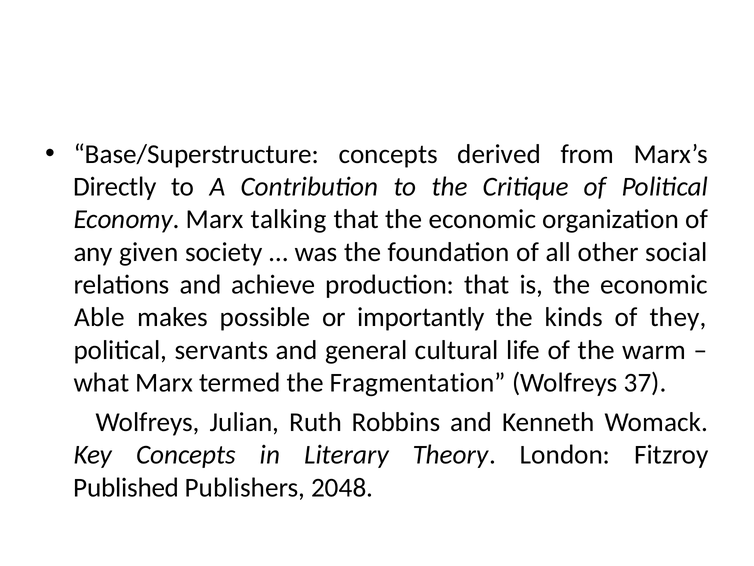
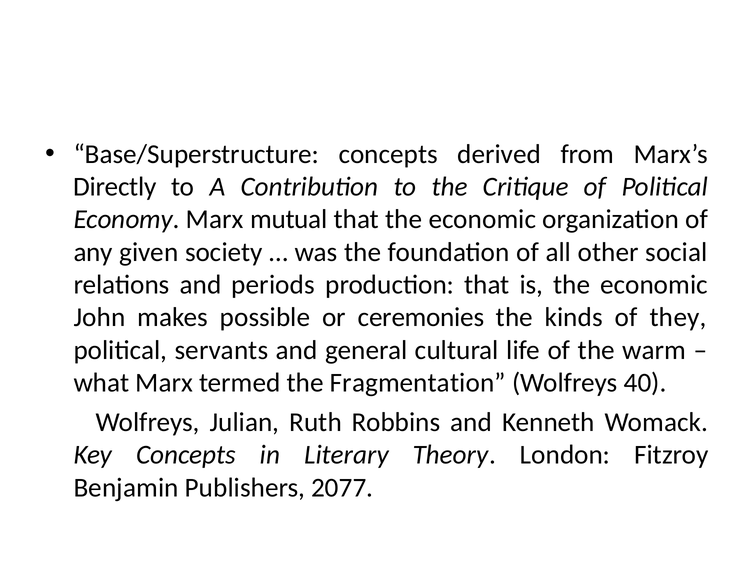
talking: talking -> mutual
achieve: achieve -> periods
Able: Able -> John
importantly: importantly -> ceremonies
37: 37 -> 40
Published: Published -> Benjamin
2048: 2048 -> 2077
